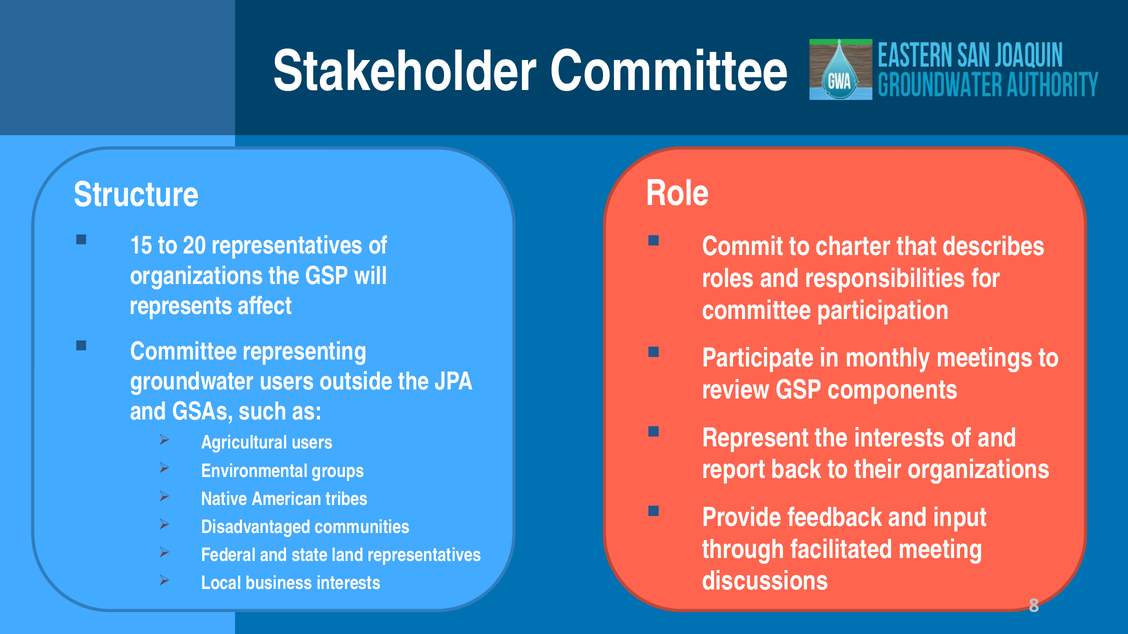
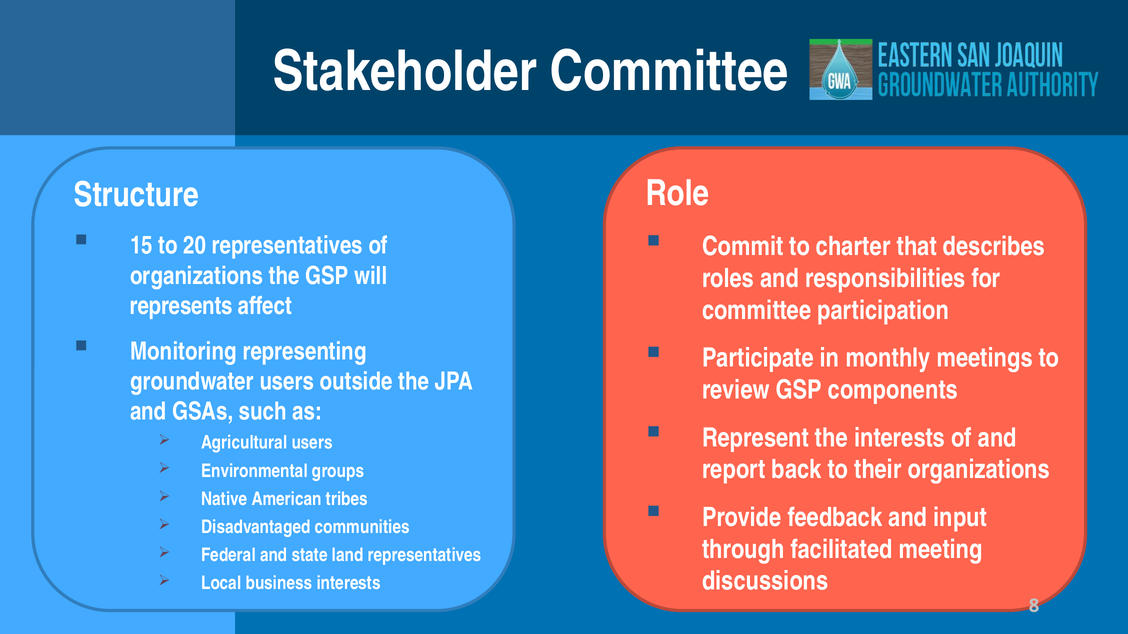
Committee at (184, 352): Committee -> Monitoring
